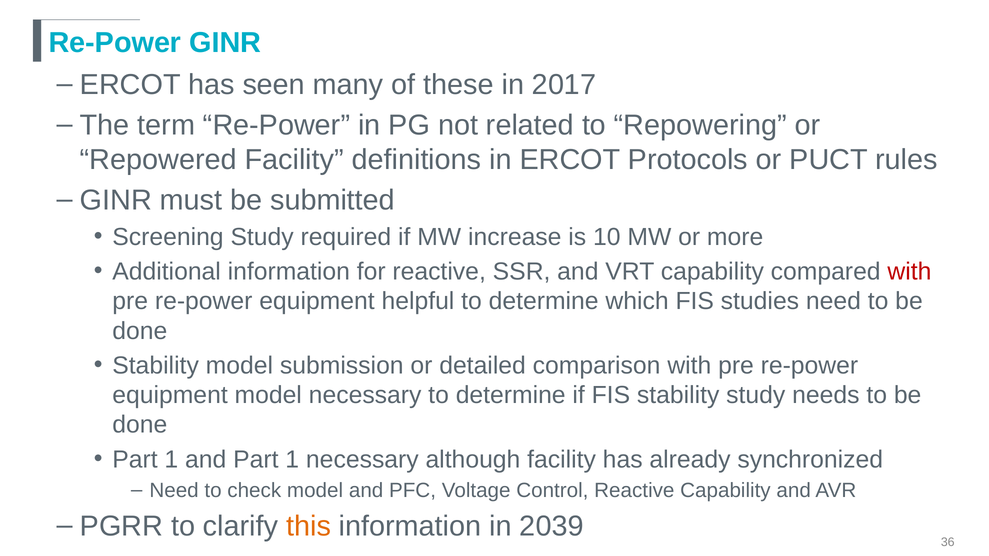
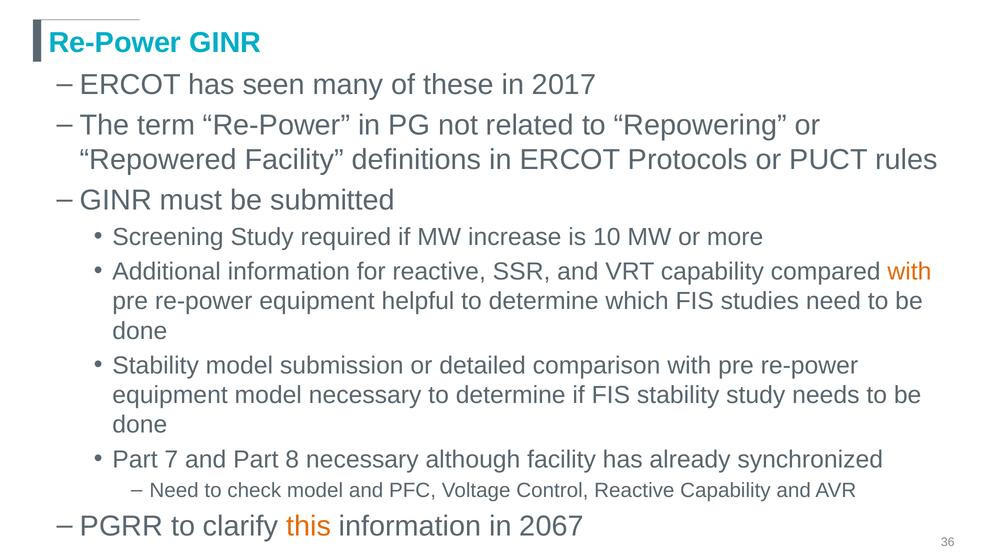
with at (909, 272) colour: red -> orange
1 at (171, 460): 1 -> 7
and Part 1: 1 -> 8
2039: 2039 -> 2067
